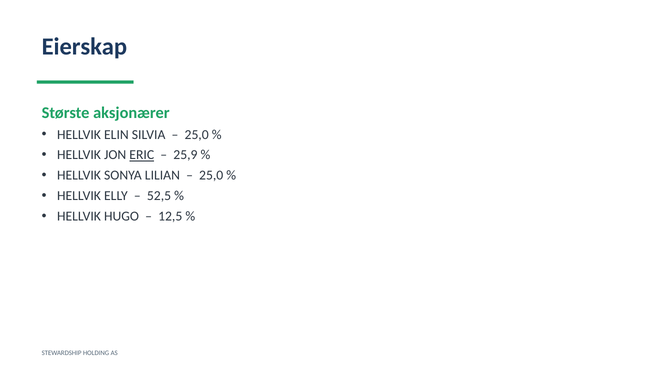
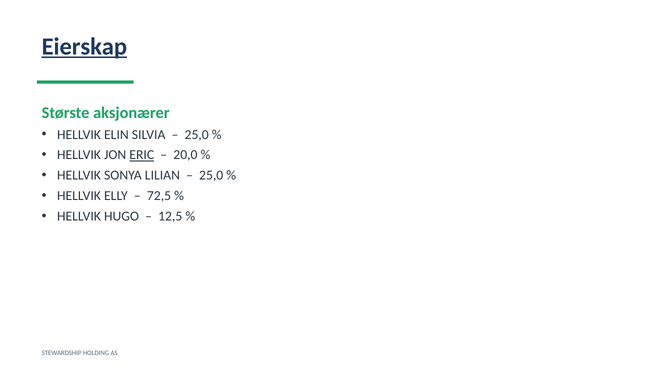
Eierskap underline: none -> present
25,9: 25,9 -> 20,0
52,5: 52,5 -> 72,5
